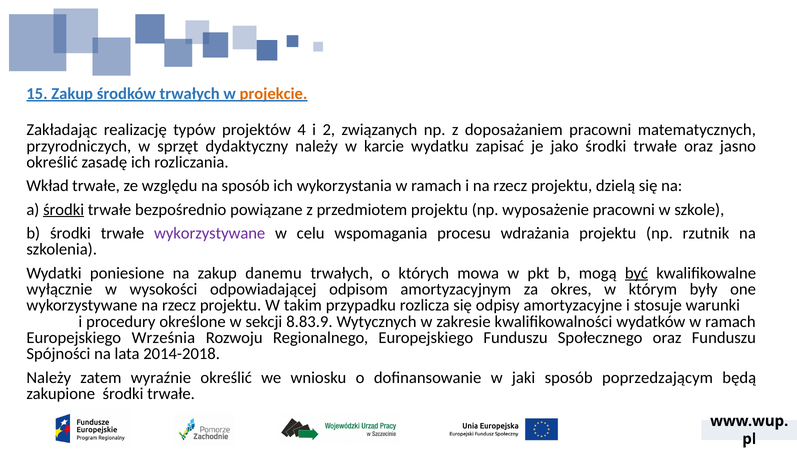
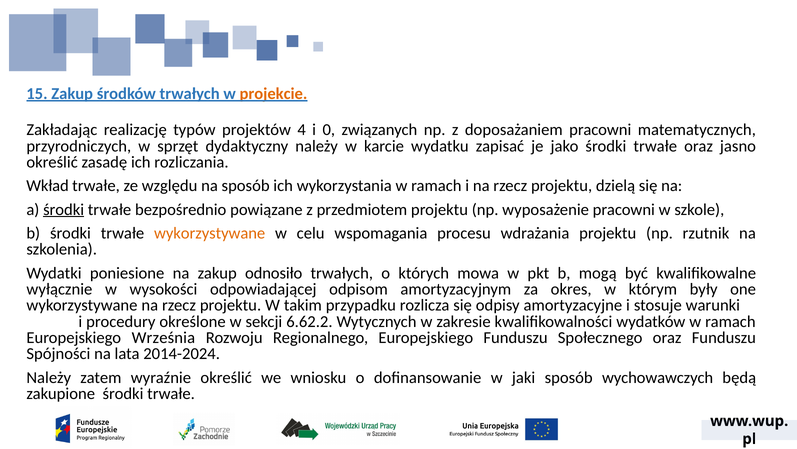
2: 2 -> 0
wykorzystywane at (210, 233) colour: purple -> orange
danemu: danemu -> odnosiło
być underline: present -> none
8.83.9: 8.83.9 -> 6.62.2
2014-2018: 2014-2018 -> 2014-2024
poprzedzającym: poprzedzającym -> wychowawczych
